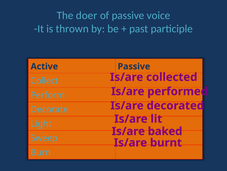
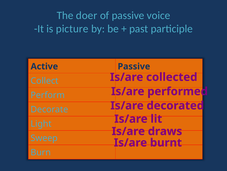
thrown: thrown -> picture
baked: baked -> draws
